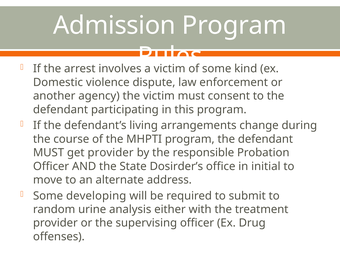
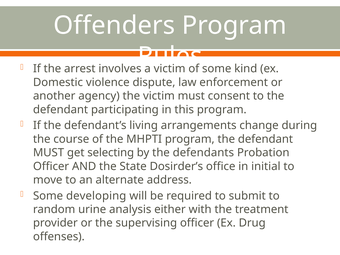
Admission: Admission -> Offenders
get provider: provider -> selecting
responsible: responsible -> defendants
